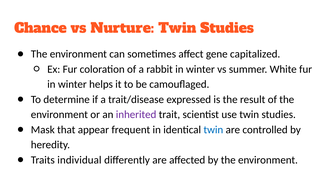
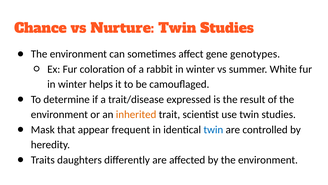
capitalized: capitalized -> genotypes
inherited colour: purple -> orange
individual: individual -> daughters
